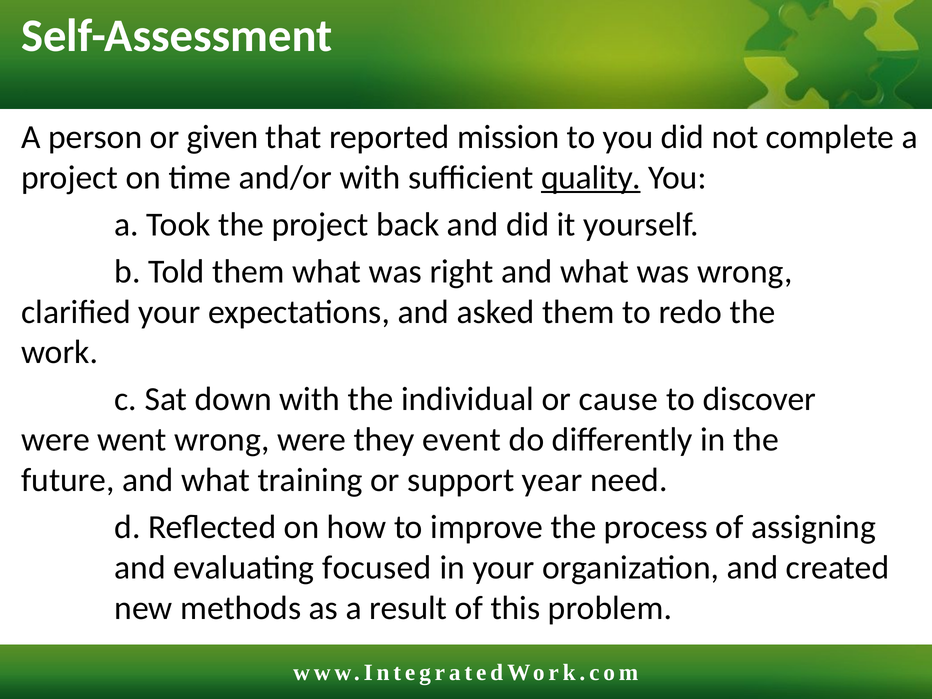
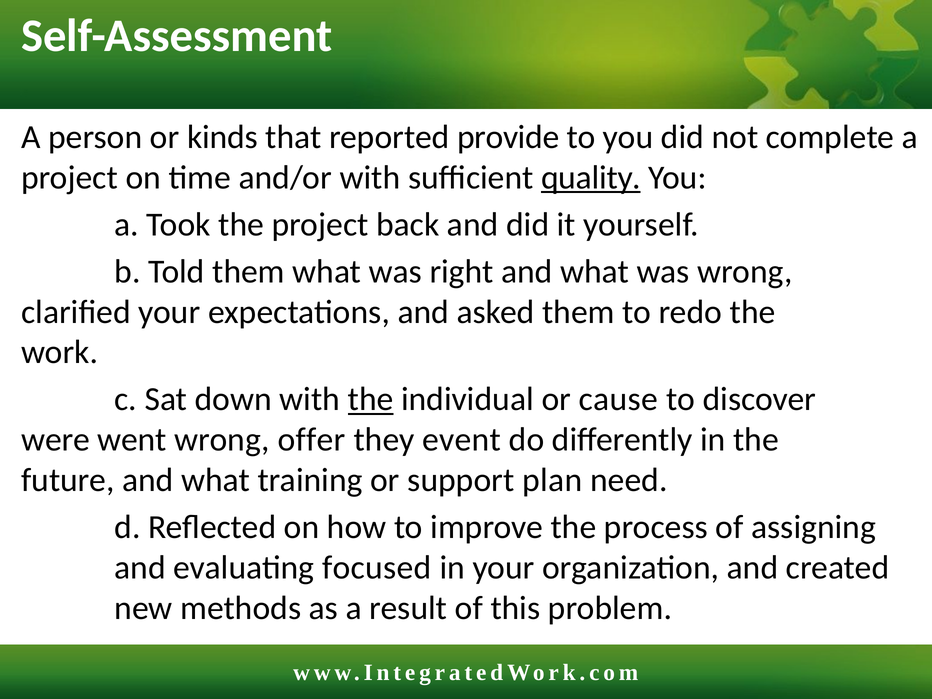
given: given -> kinds
mission: mission -> provide
the at (371, 399) underline: none -> present
wrong were: were -> offer
year: year -> plan
